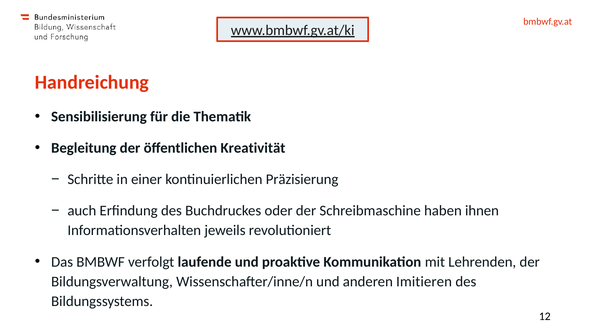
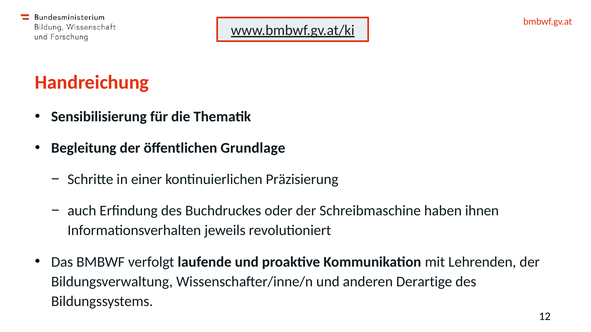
Kreativität: Kreativität -> Grundlage
Imitieren: Imitieren -> Derartige
